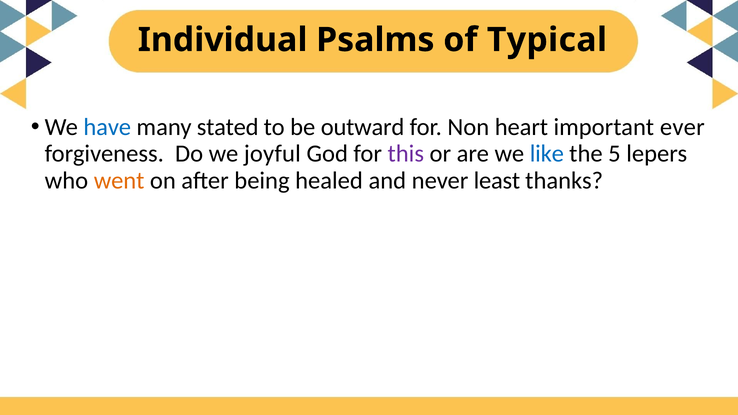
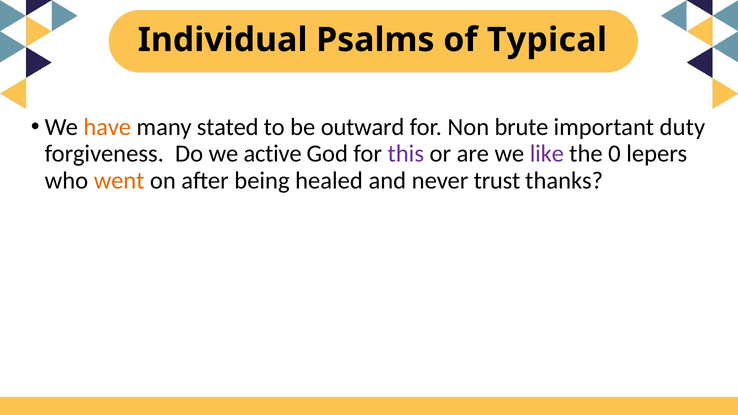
have colour: blue -> orange
heart: heart -> brute
ever: ever -> duty
joyful: joyful -> active
like colour: blue -> purple
5: 5 -> 0
least: least -> trust
